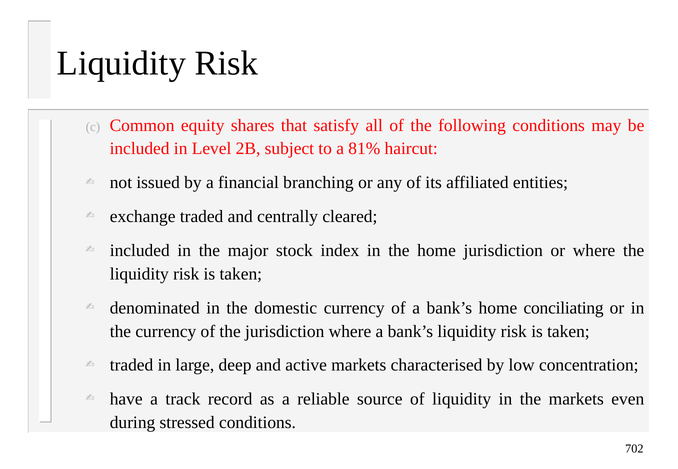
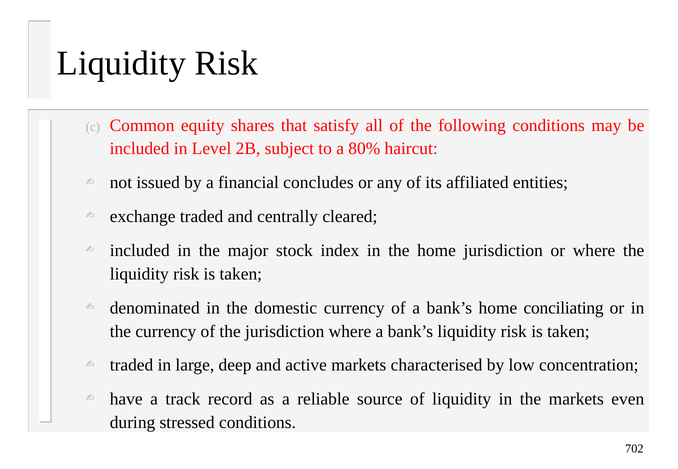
81%: 81% -> 80%
branching: branching -> concludes
